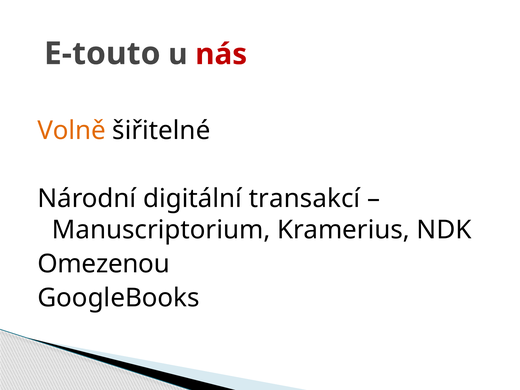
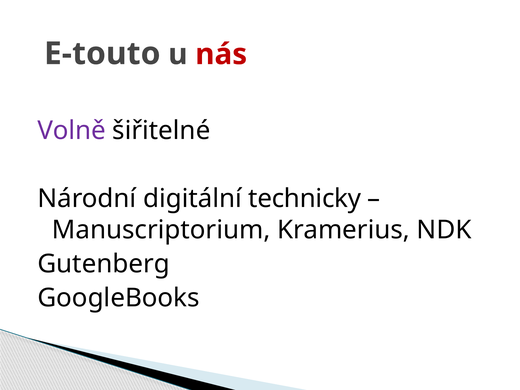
Volně colour: orange -> purple
transakcí: transakcí -> technicky
Omezenou: Omezenou -> Gutenberg
